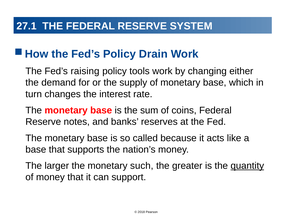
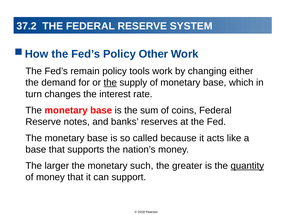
27.1: 27.1 -> 37.2
Drain: Drain -> Other
raising: raising -> remain
the at (110, 83) underline: none -> present
